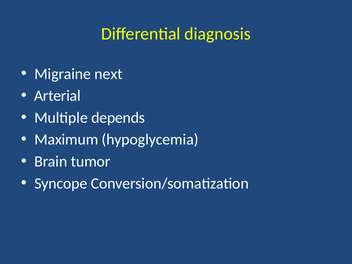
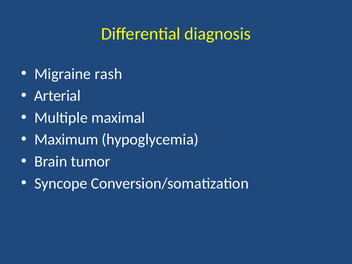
next: next -> rash
depends: depends -> maximal
